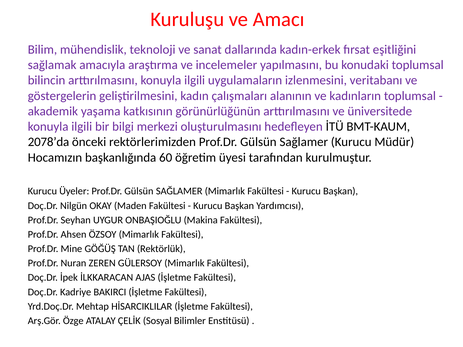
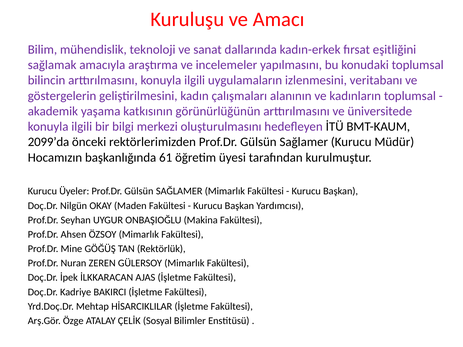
2078’da: 2078’da -> 2099’da
60: 60 -> 61
